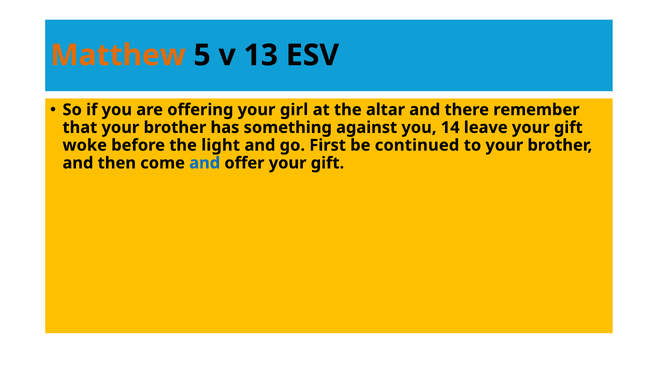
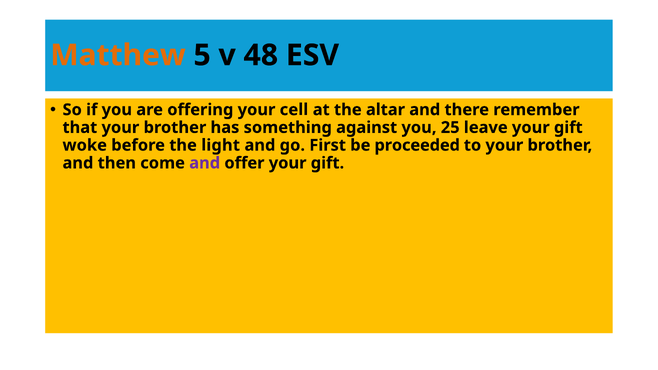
13: 13 -> 48
girl: girl -> cell
14: 14 -> 25
continued: continued -> proceeded
and at (205, 163) colour: blue -> purple
